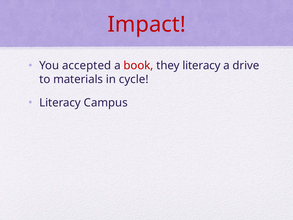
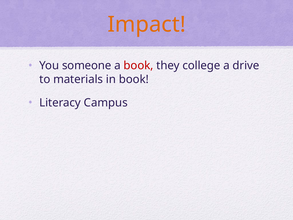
Impact colour: red -> orange
accepted: accepted -> someone
they literacy: literacy -> college
in cycle: cycle -> book
